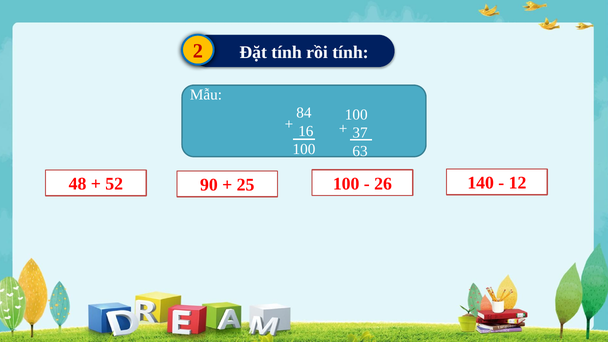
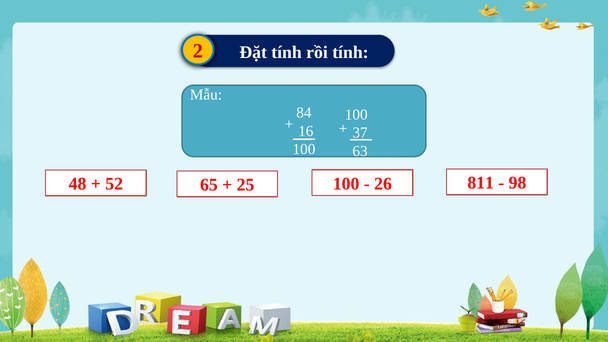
90: 90 -> 65
140: 140 -> 811
12: 12 -> 98
